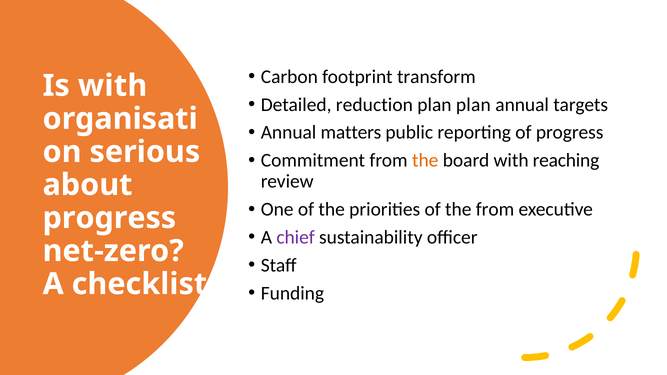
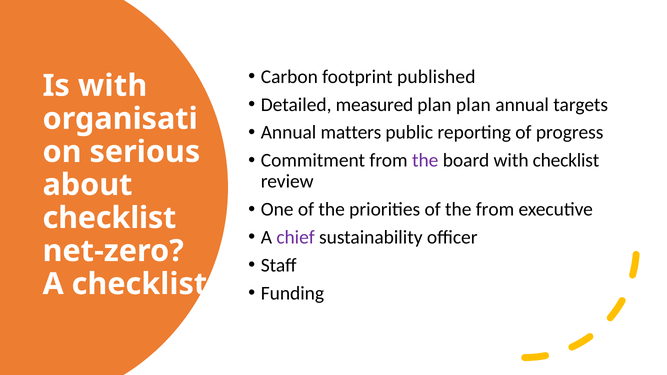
transform: transform -> published
reduction: reduction -> measured
the at (425, 161) colour: orange -> purple
with reaching: reaching -> checklist
progress at (109, 218): progress -> checklist
